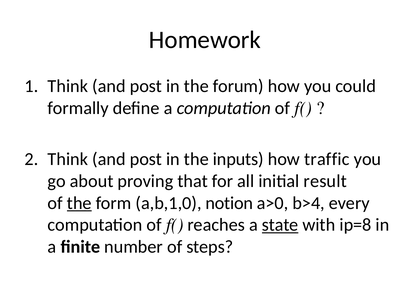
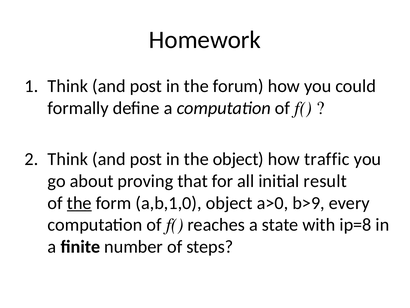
the inputs: inputs -> object
a,b,1,0 notion: notion -> object
b>4: b>4 -> b>9
state underline: present -> none
